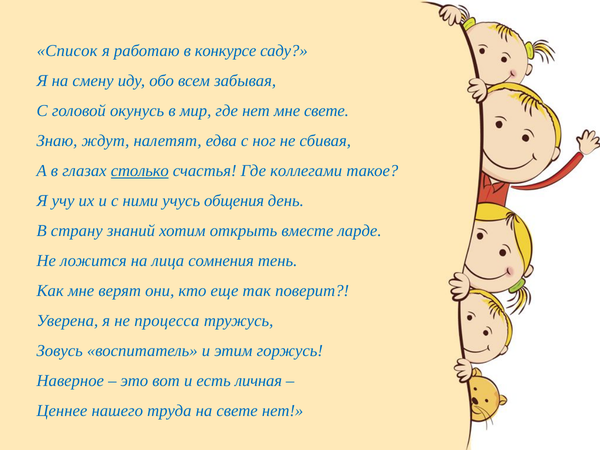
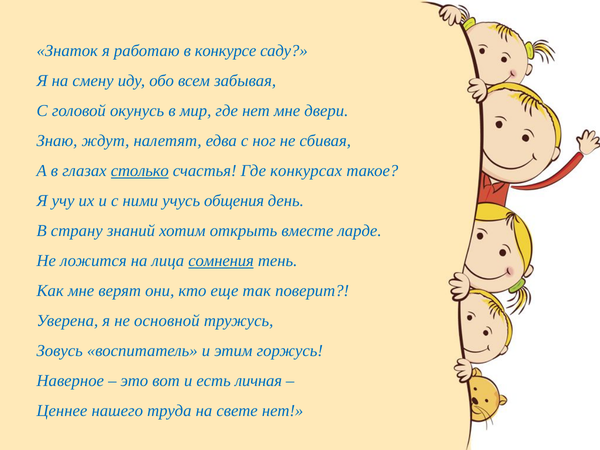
Список: Список -> Знаток
мне свете: свете -> двери
коллегами: коллегами -> конкурсах
сомнения underline: none -> present
процесса: процесса -> основной
